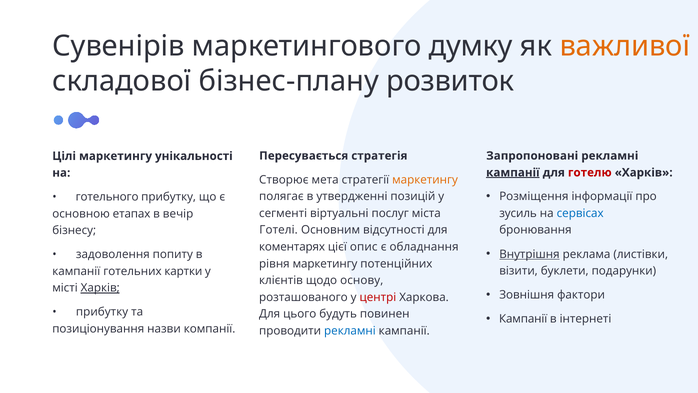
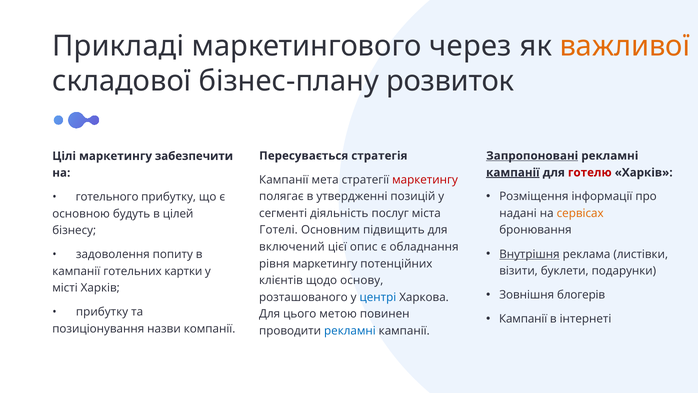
Сувенірів: Сувенірів -> Прикладі
думку: думку -> через
Запропоновані underline: none -> present
унікальності: унікальності -> забезпечити
Створює at (284, 180): Створює -> Кампанії
маркетингу at (425, 180) colour: orange -> red
віртуальні: віртуальні -> діяльність
зусиль: зусиль -> надані
сервісах colour: blue -> orange
етапах: етапах -> будуть
вечір: вечір -> цілей
відсутності: відсутності -> підвищить
коментарях: коментарях -> включений
Харків at (100, 288) underline: present -> none
фактори: фактори -> блогерів
центрі colour: red -> blue
будуть: будуть -> метою
